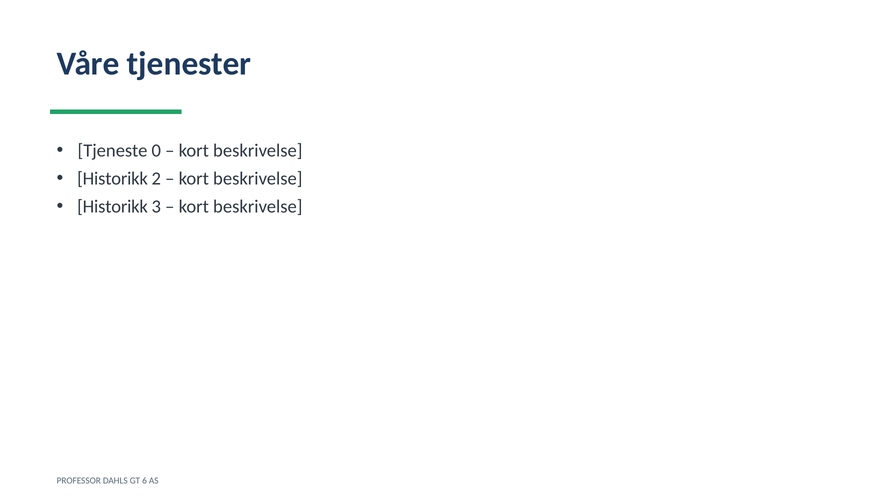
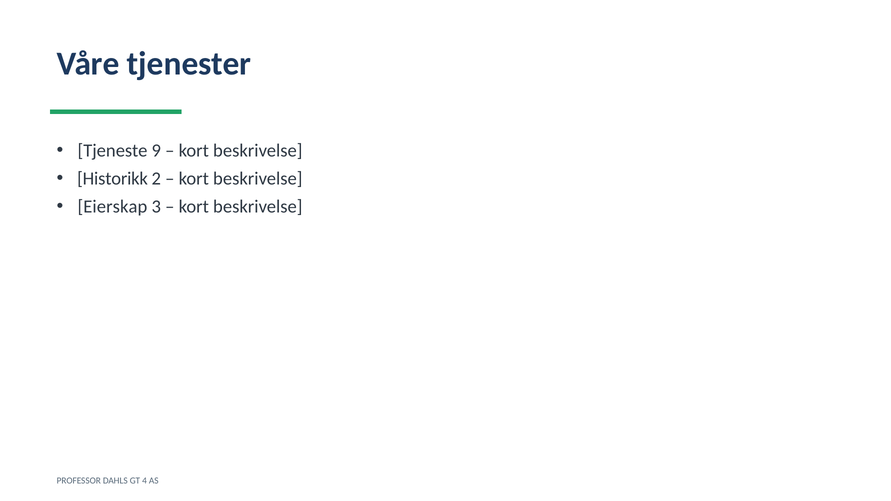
0: 0 -> 9
Historikk at (113, 207): Historikk -> Eierskap
6: 6 -> 4
